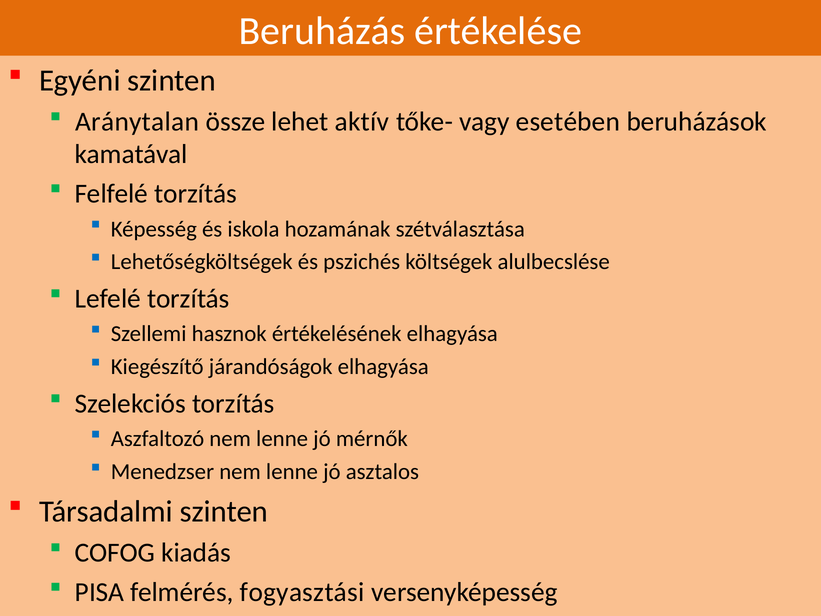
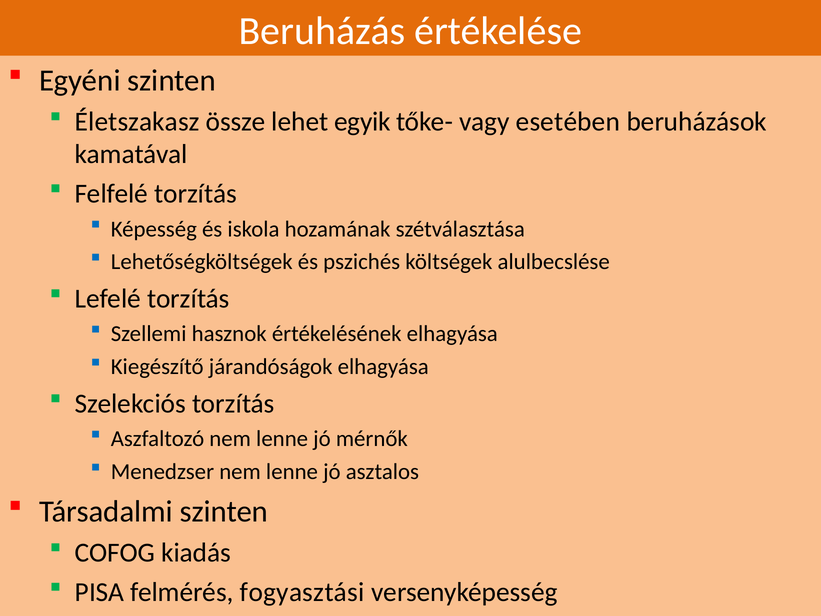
Aránytalan: Aránytalan -> Életszakasz
aktív: aktív -> egyik
